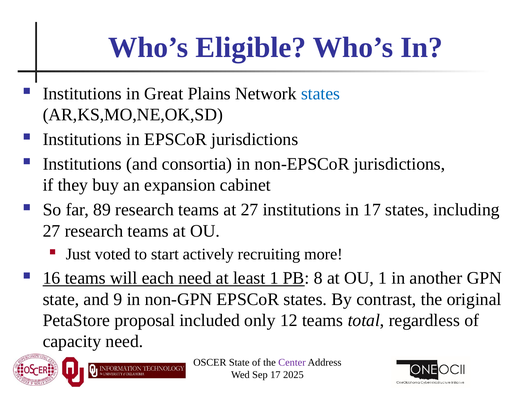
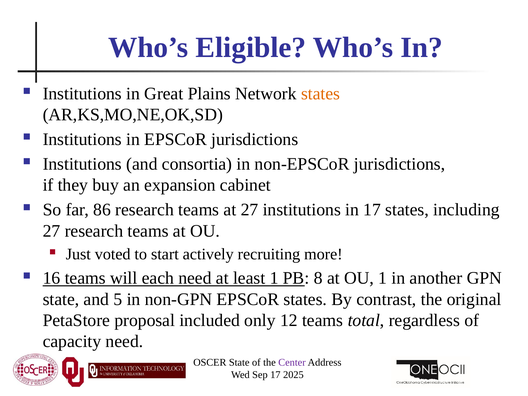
states at (321, 94) colour: blue -> orange
89: 89 -> 86
9: 9 -> 5
